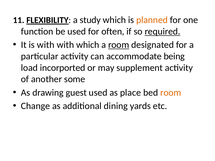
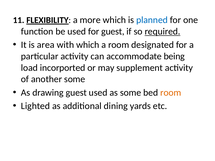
study: study -> more
planned colour: orange -> blue
for often: often -> guest
is with: with -> area
room at (119, 45) underline: present -> none
as place: place -> some
Change: Change -> Lighted
